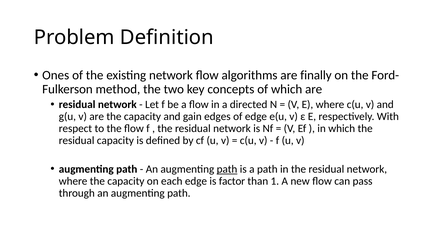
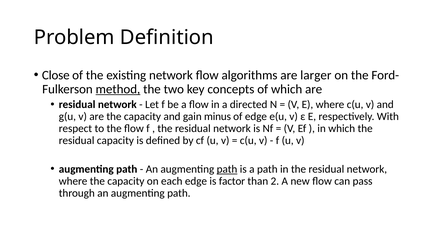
Ones: Ones -> Close
finally: finally -> larger
method underline: none -> present
edges: edges -> minus
1: 1 -> 2
